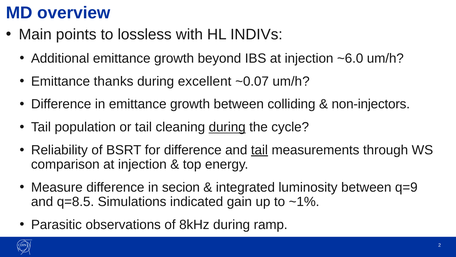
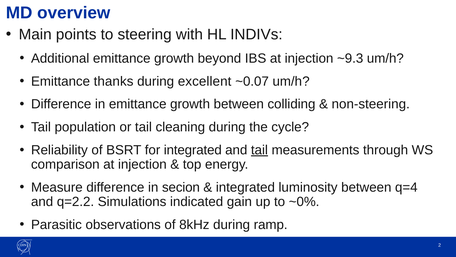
lossless: lossless -> steering
~6.0: ~6.0 -> ~9.3
non-injectors: non-injectors -> non-steering
during at (227, 127) underline: present -> none
for difference: difference -> integrated
q=9: q=9 -> q=4
q=8.5: q=8.5 -> q=2.2
~1%: ~1% -> ~0%
